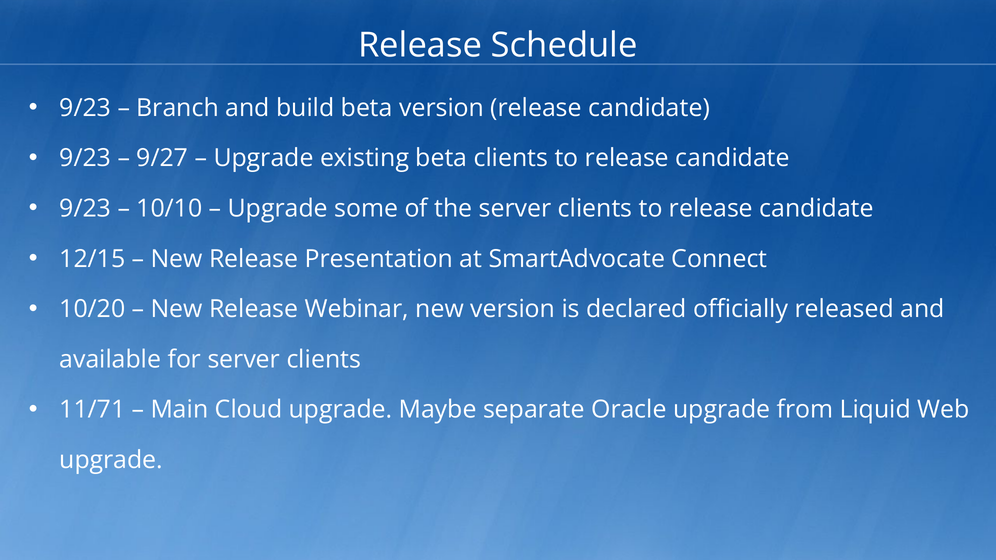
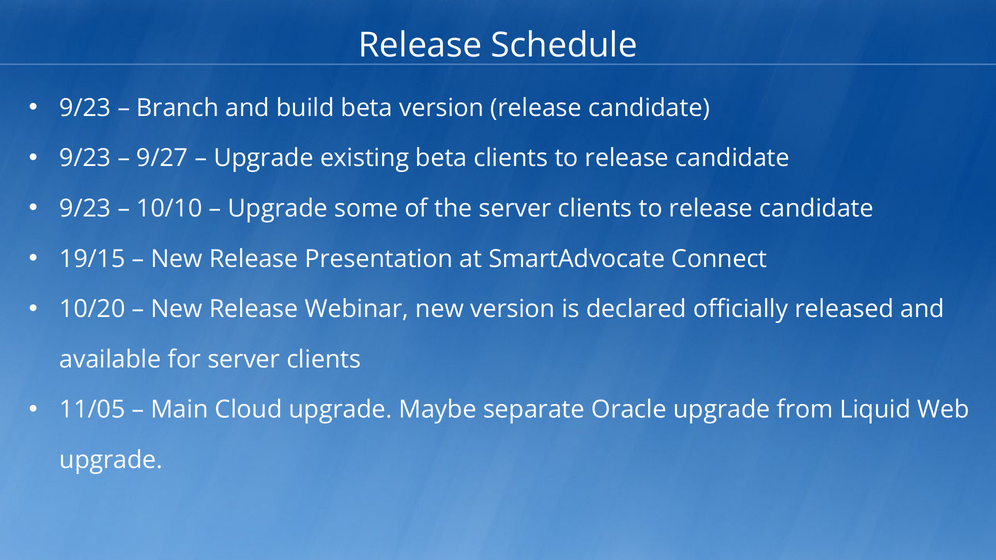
12/15: 12/15 -> 19/15
11/71: 11/71 -> 11/05
